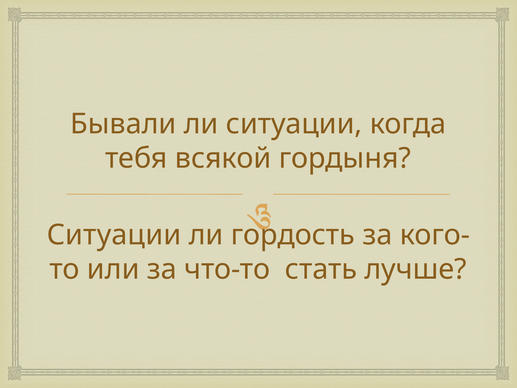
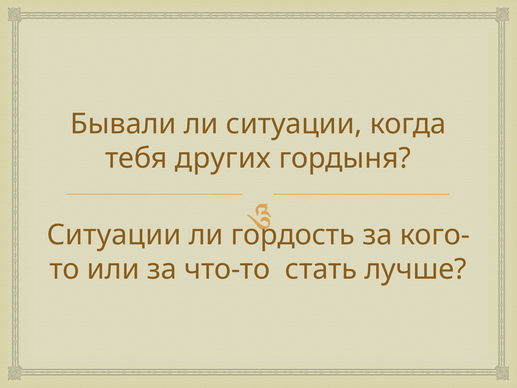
всякой: всякой -> других
